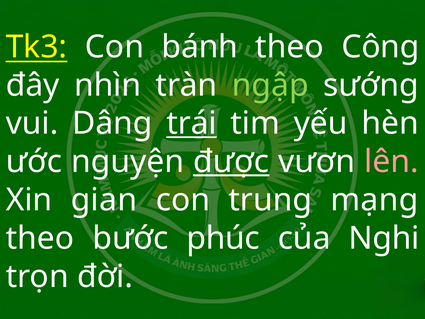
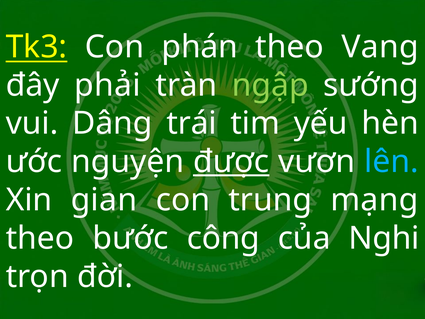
bánh: bánh -> phán
Công: Công -> Vang
nhìn: nhìn -> phải
trái underline: present -> none
lên colour: pink -> light blue
phúc: phúc -> công
